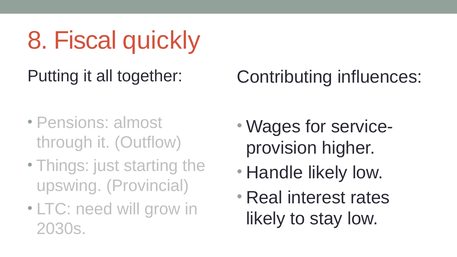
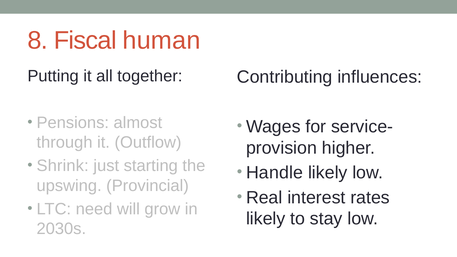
quickly: quickly -> human
Things: Things -> Shrink
